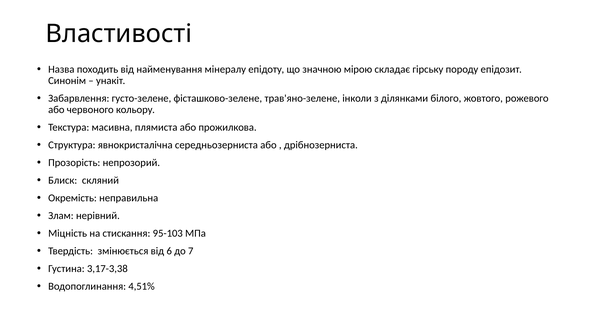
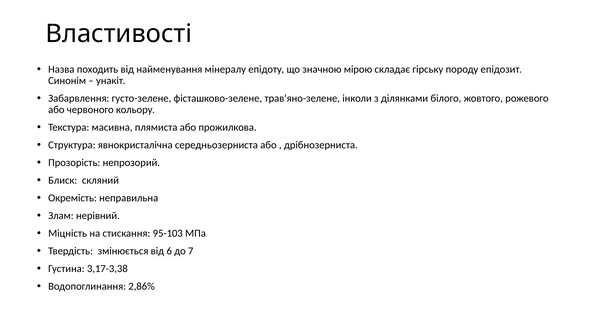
4,51%: 4,51% -> 2,86%
